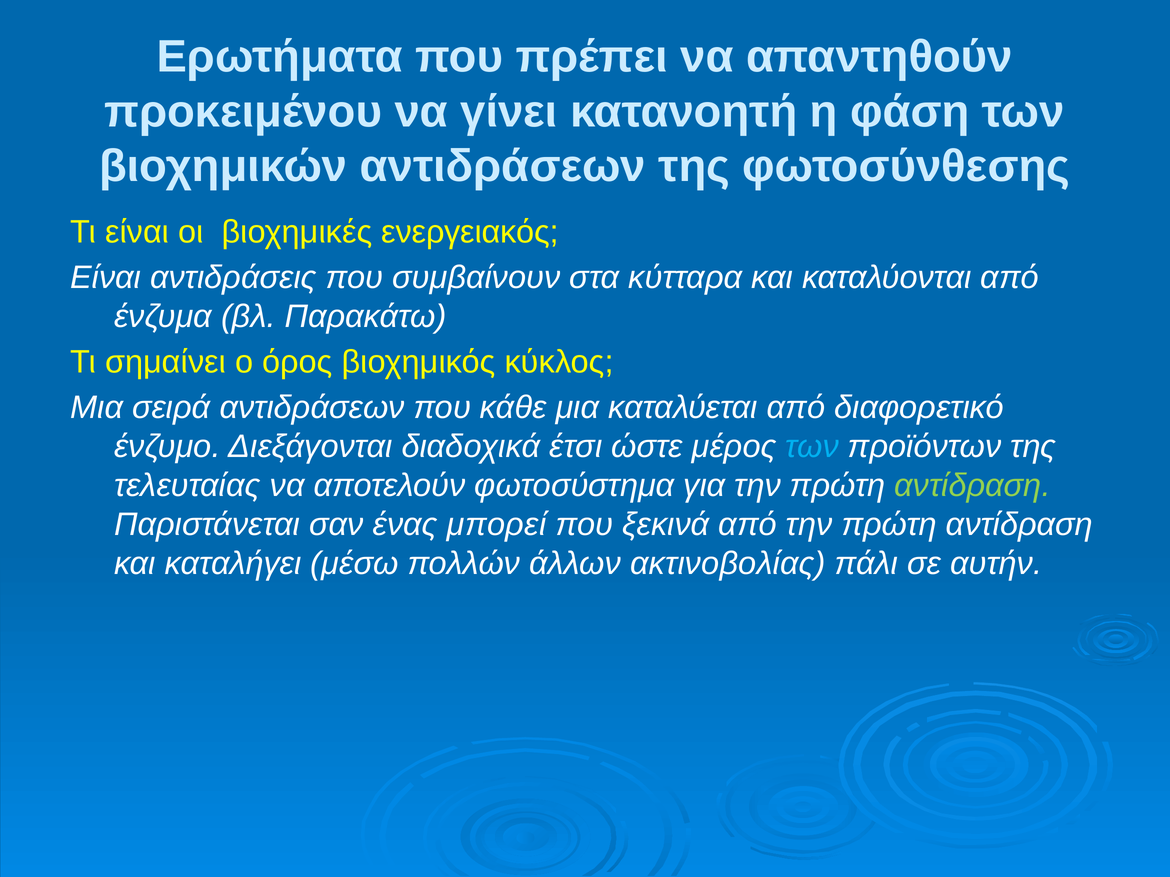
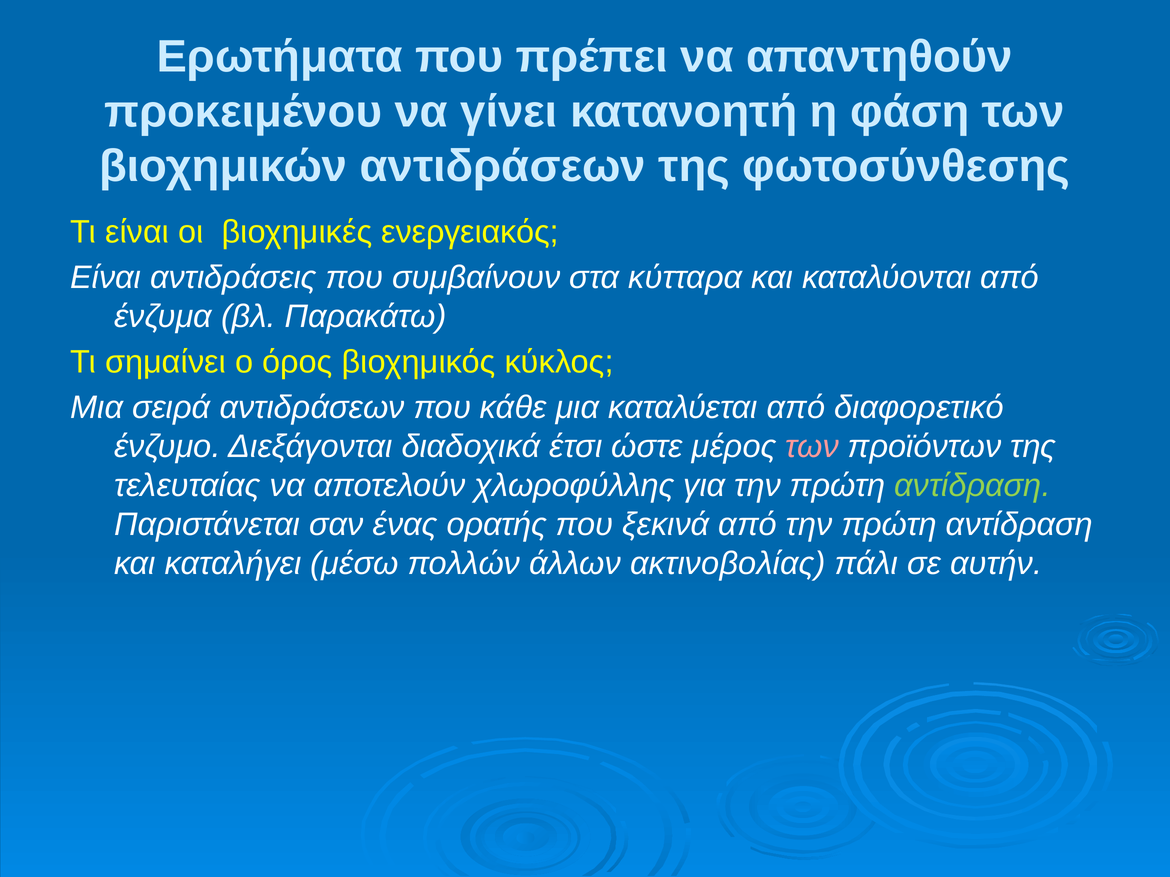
των at (812, 447) colour: light blue -> pink
φωτοσύστημα: φωτοσύστημα -> χλωροφύλλης
μπορεί: μπορεί -> ορατής
